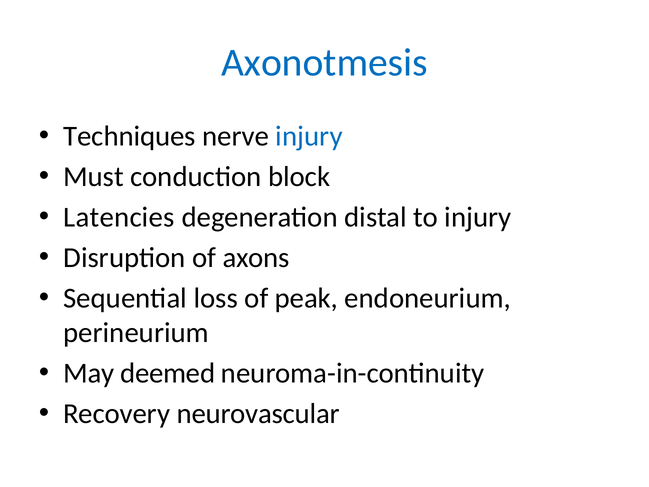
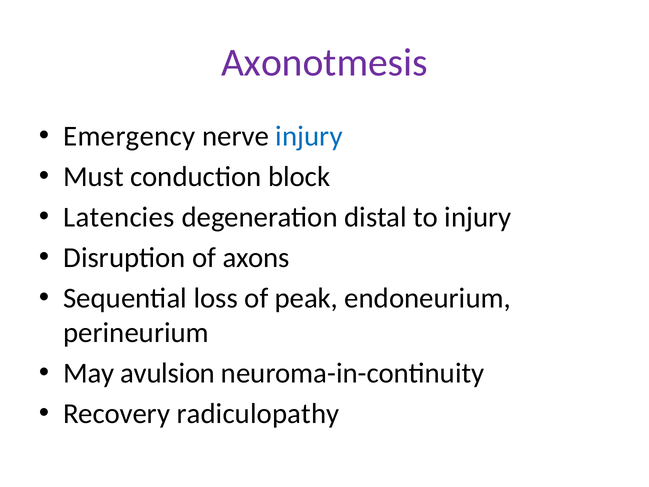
Axonotmesis colour: blue -> purple
Techniques: Techniques -> Emergency
deemed: deemed -> avulsion
neurovascular: neurovascular -> radiculopathy
